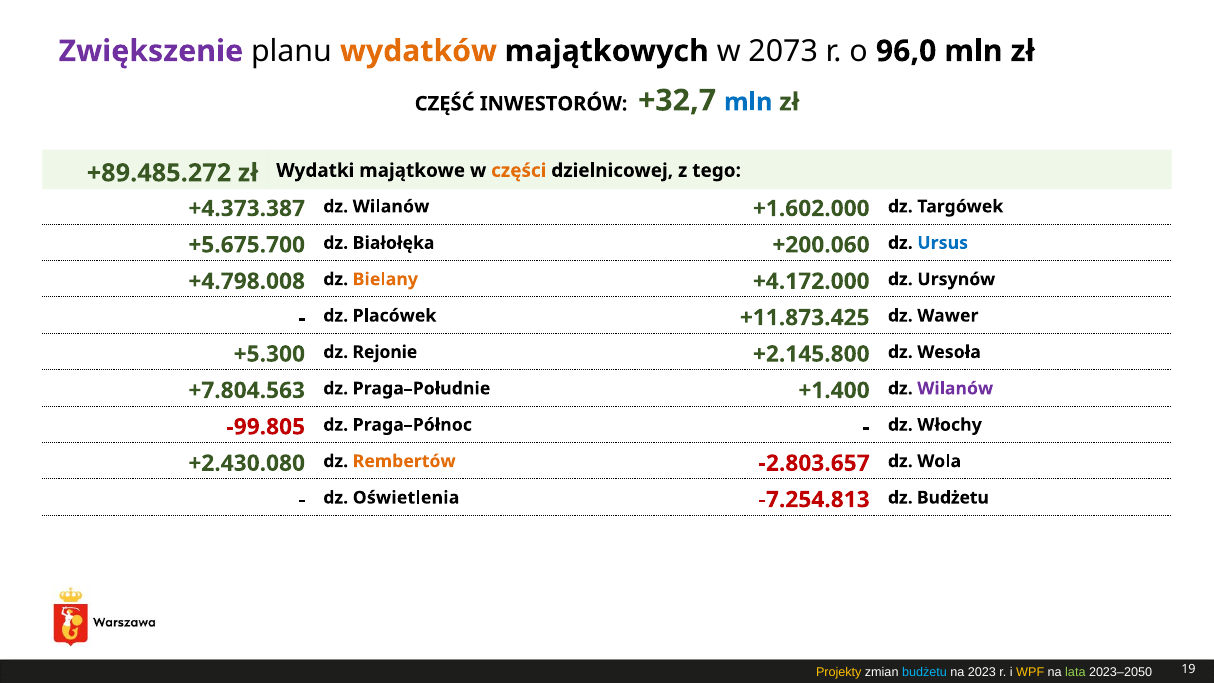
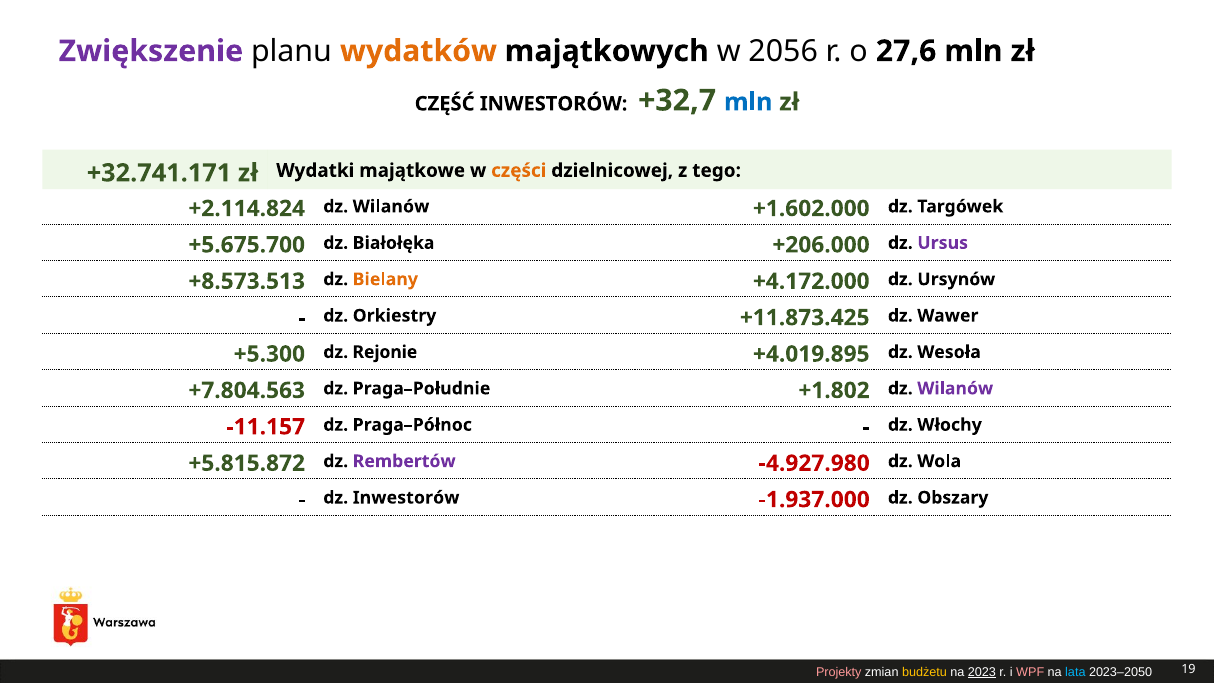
2073: 2073 -> 2056
96,0: 96,0 -> 27,6
+89.485.272: +89.485.272 -> +32.741.171
+4.373.387: +4.373.387 -> +2.114.824
+200.060: +200.060 -> +206.000
Ursus colour: blue -> purple
+4.798.008: +4.798.008 -> +8.573.513
Placówek: Placówek -> Orkiestry
+2.145.800: +2.145.800 -> +4.019.895
+1.400: +1.400 -> +1.802
-99.805: -99.805 -> -11.157
+2.430.080: +2.430.080 -> +5.815.872
Rembertów colour: orange -> purple
-2.803.657: -2.803.657 -> -4.927.980
dz Oświetlenia: Oświetlenia -> Inwestorów
-7.254.813: -7.254.813 -> -1.937.000
dz Budżetu: Budżetu -> Obszary
Projekty colour: yellow -> pink
budżetu at (924, 672) colour: light blue -> yellow
2023 underline: none -> present
WPF colour: yellow -> pink
lata colour: light green -> light blue
